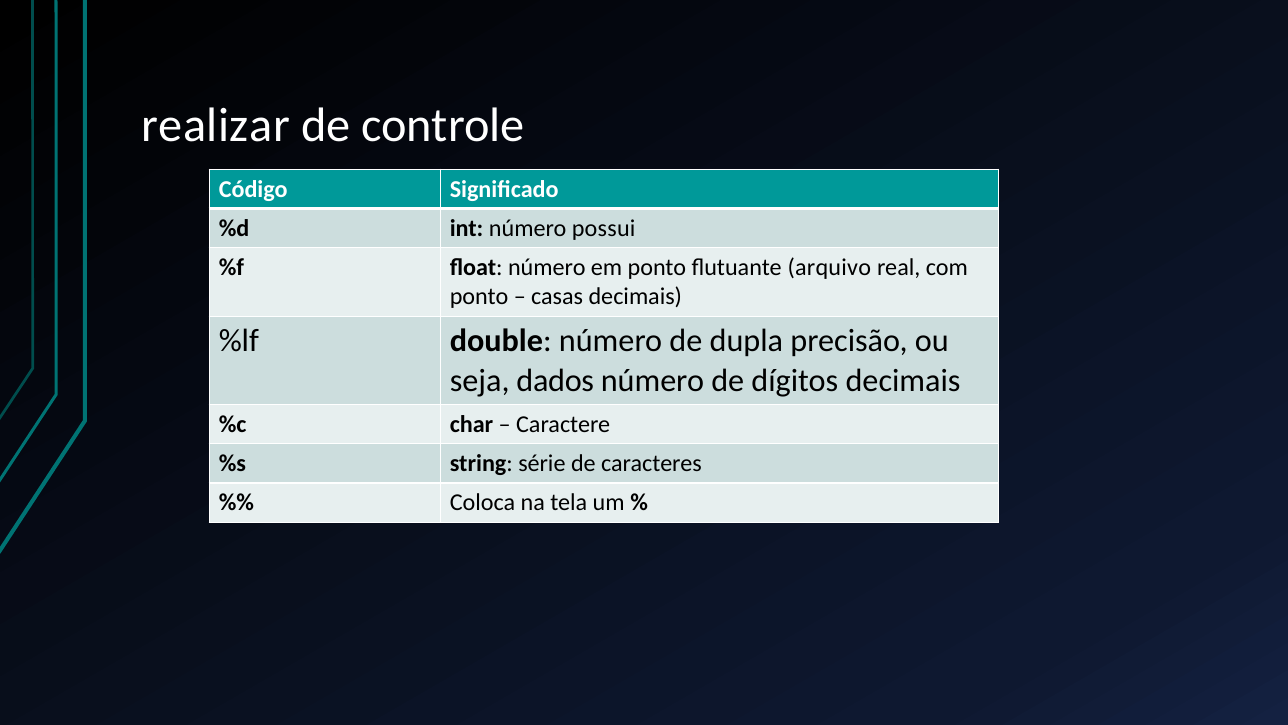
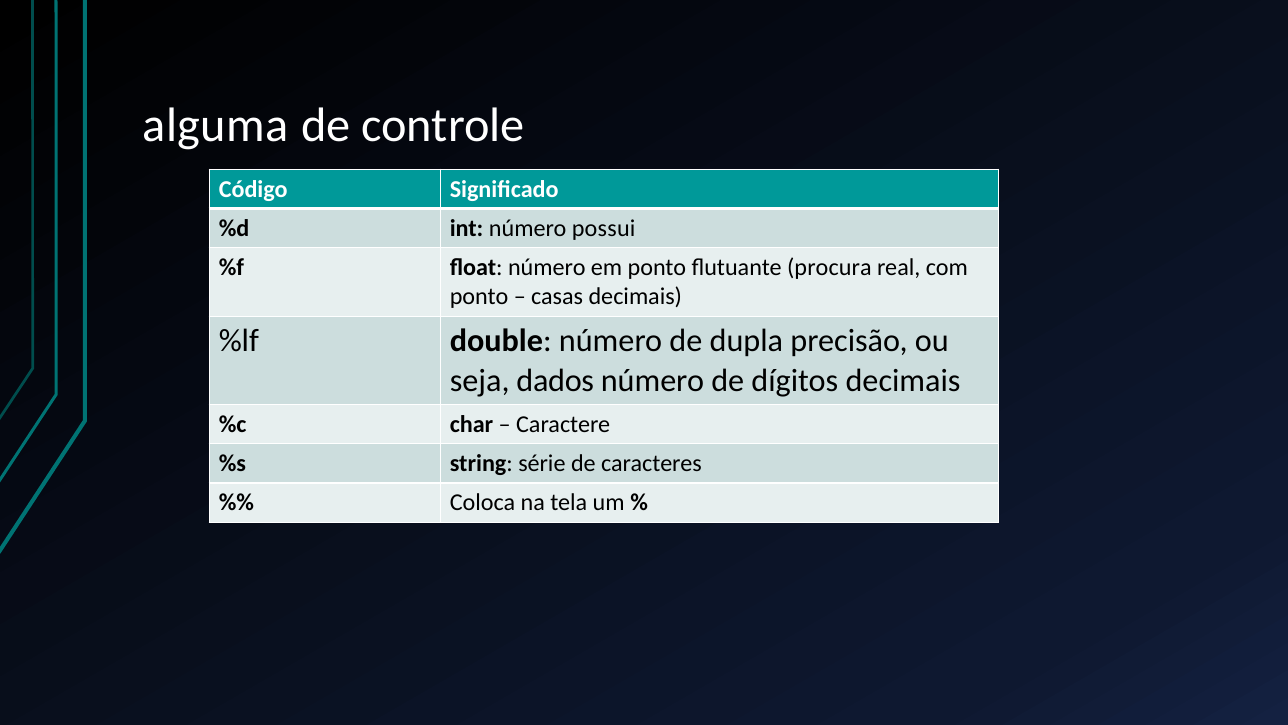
realizar: realizar -> alguma
arquivo: arquivo -> procura
